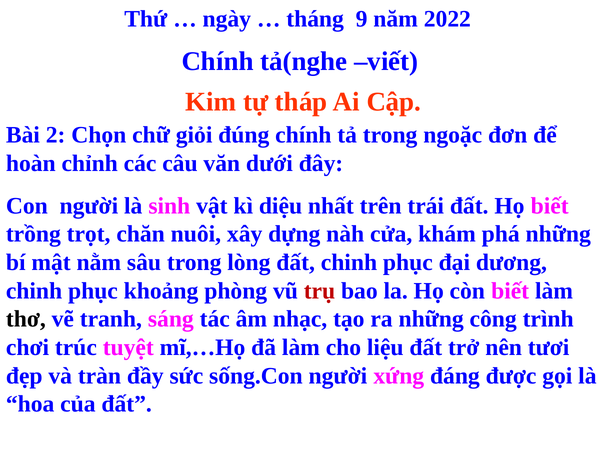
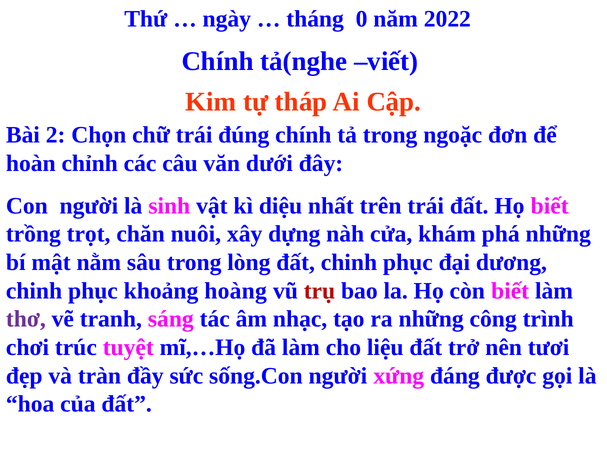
9: 9 -> 0
chữ giỏi: giỏi -> trái
phòng: phòng -> hoàng
thơ colour: black -> purple
